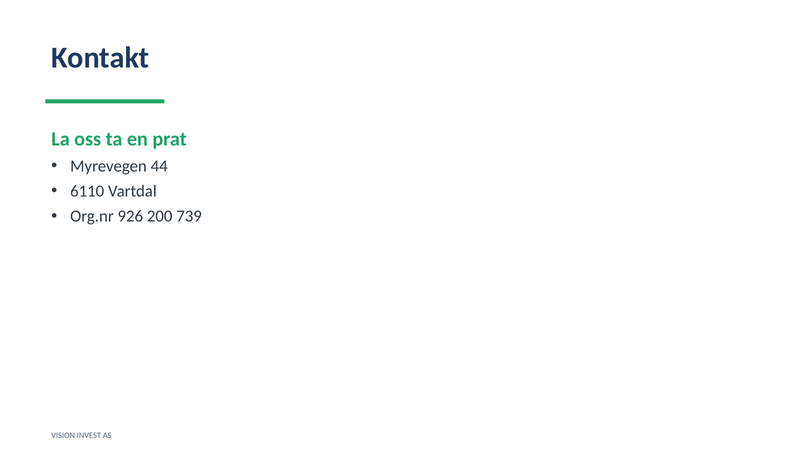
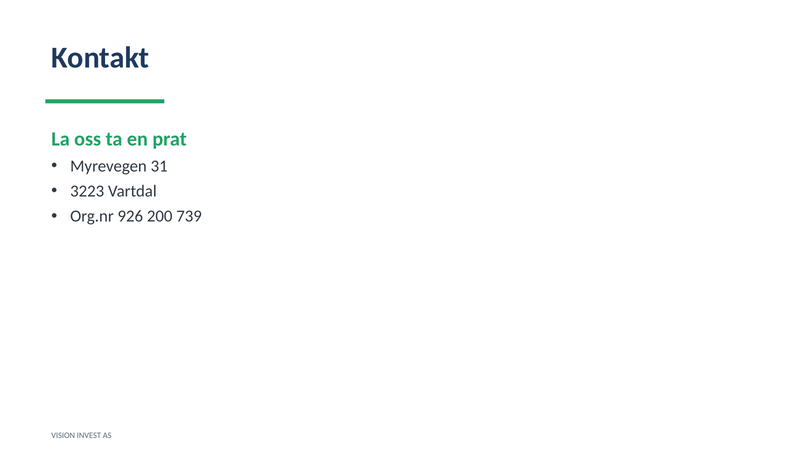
44: 44 -> 31
6110: 6110 -> 3223
